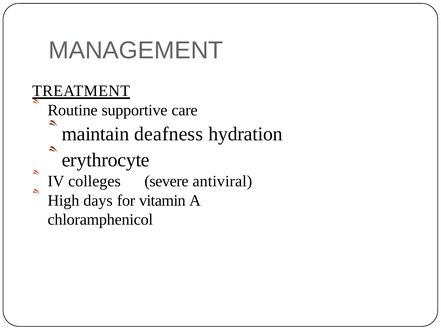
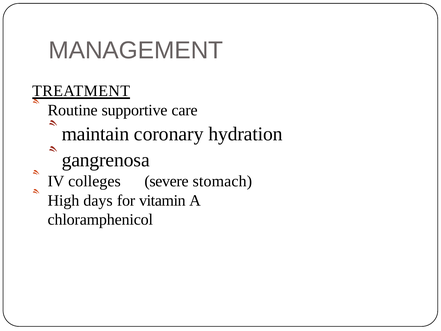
deafness: deafness -> coronary
erythrocyte: erythrocyte -> gangrenosa
antiviral: antiviral -> stomach
